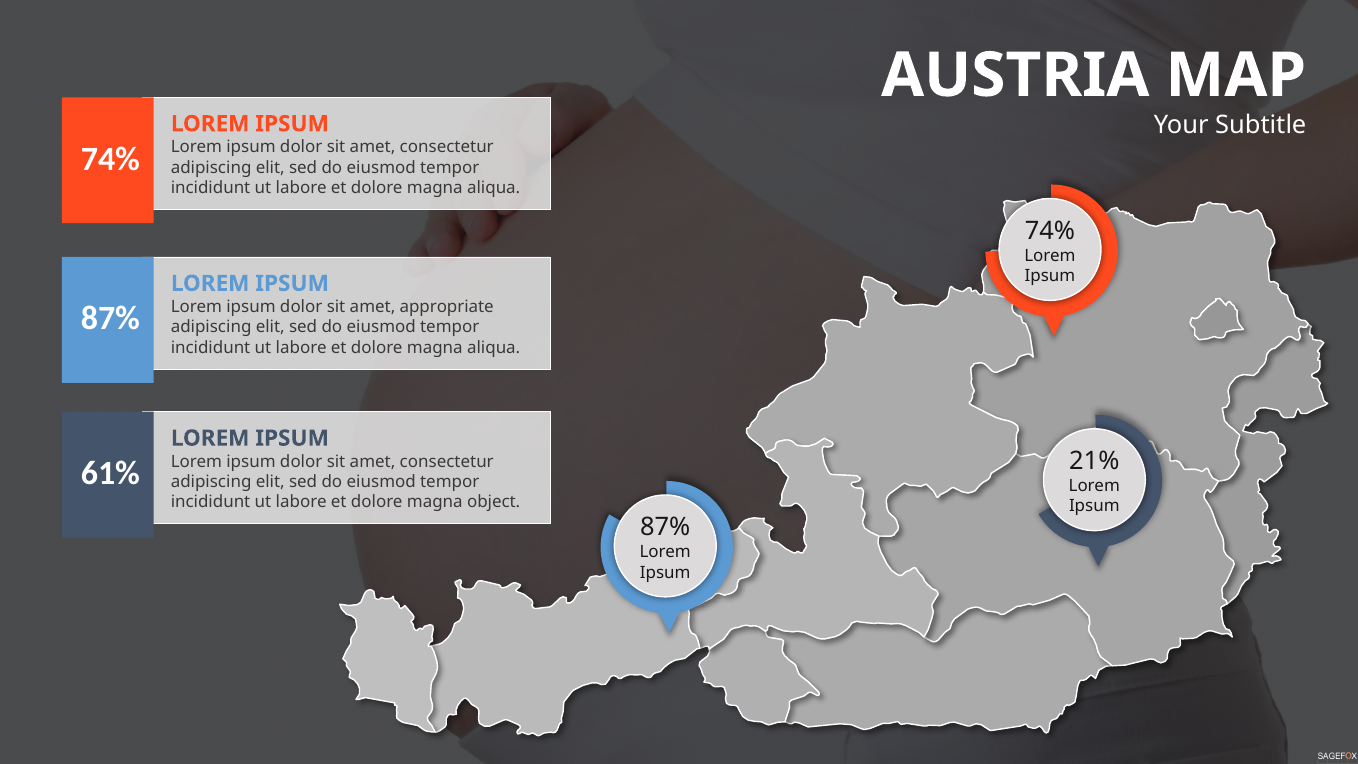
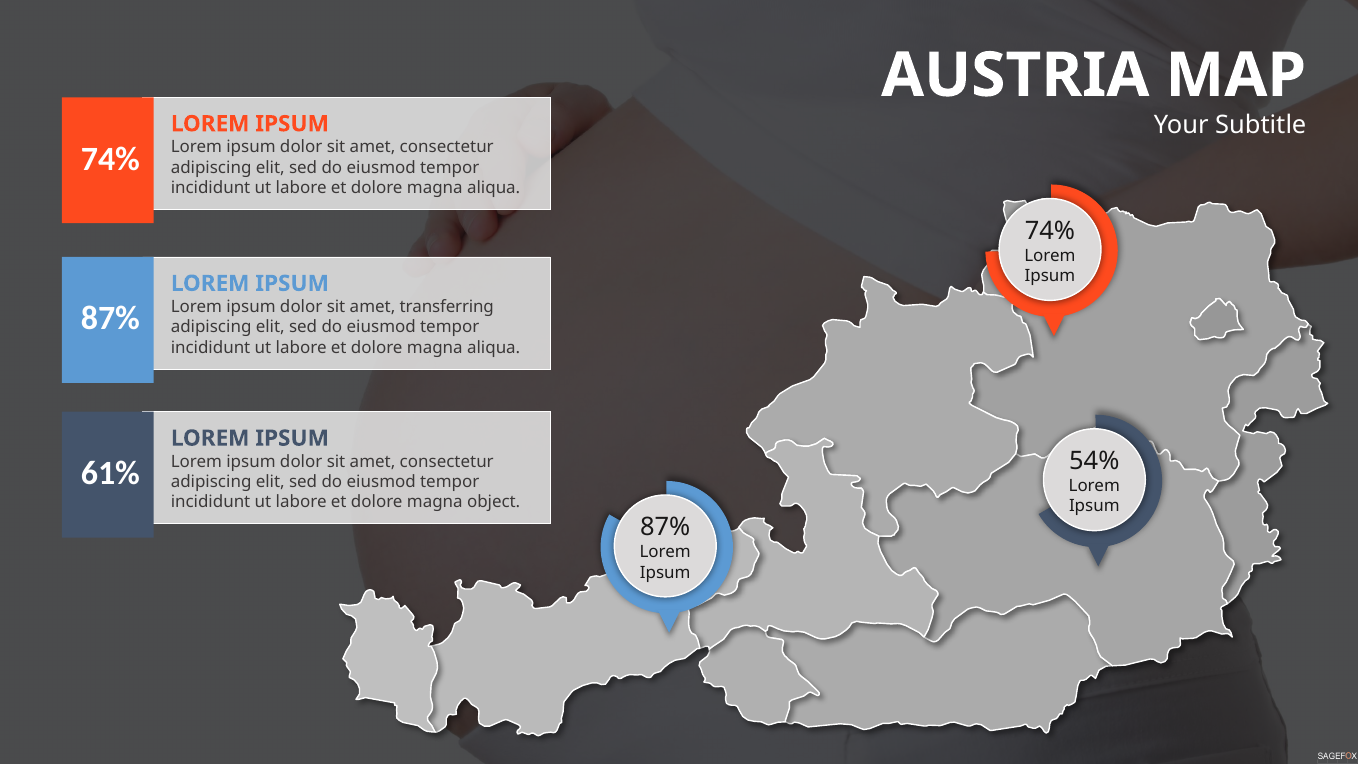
appropriate: appropriate -> transferring
21%: 21% -> 54%
